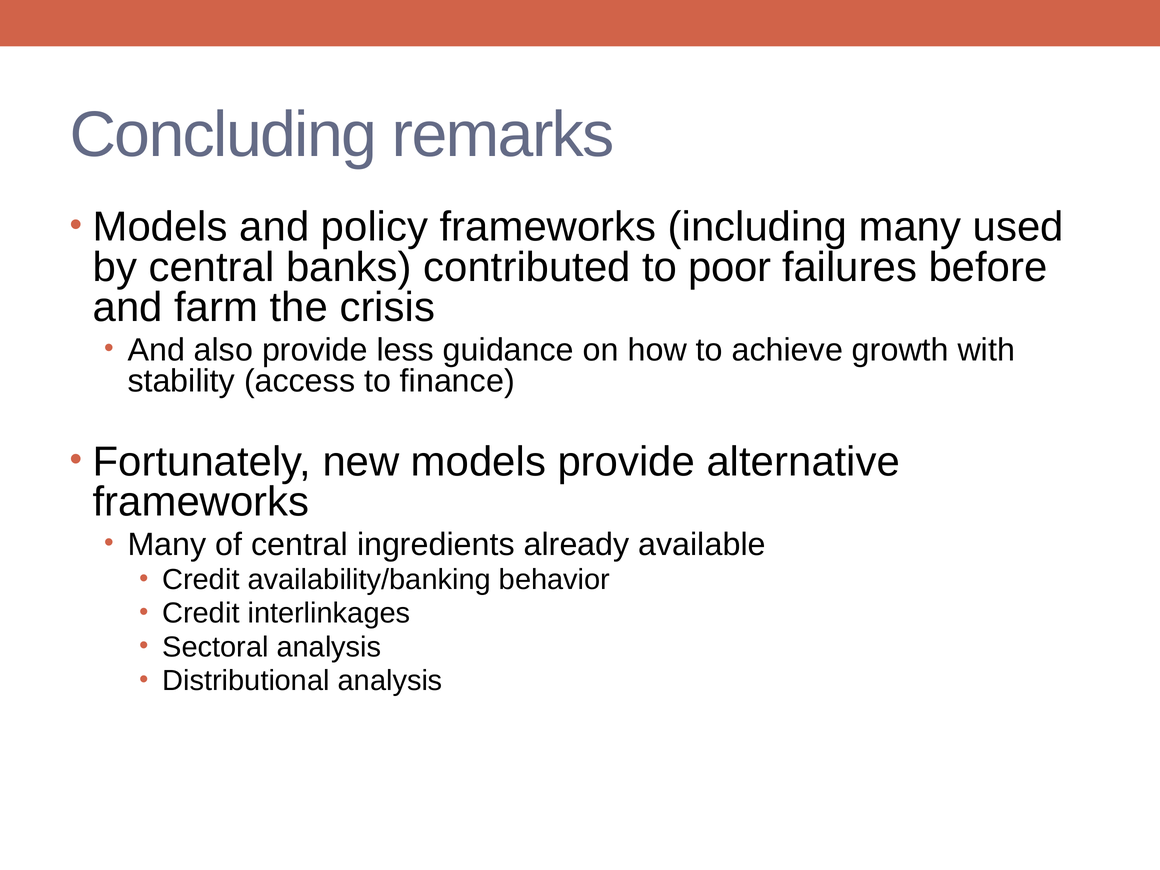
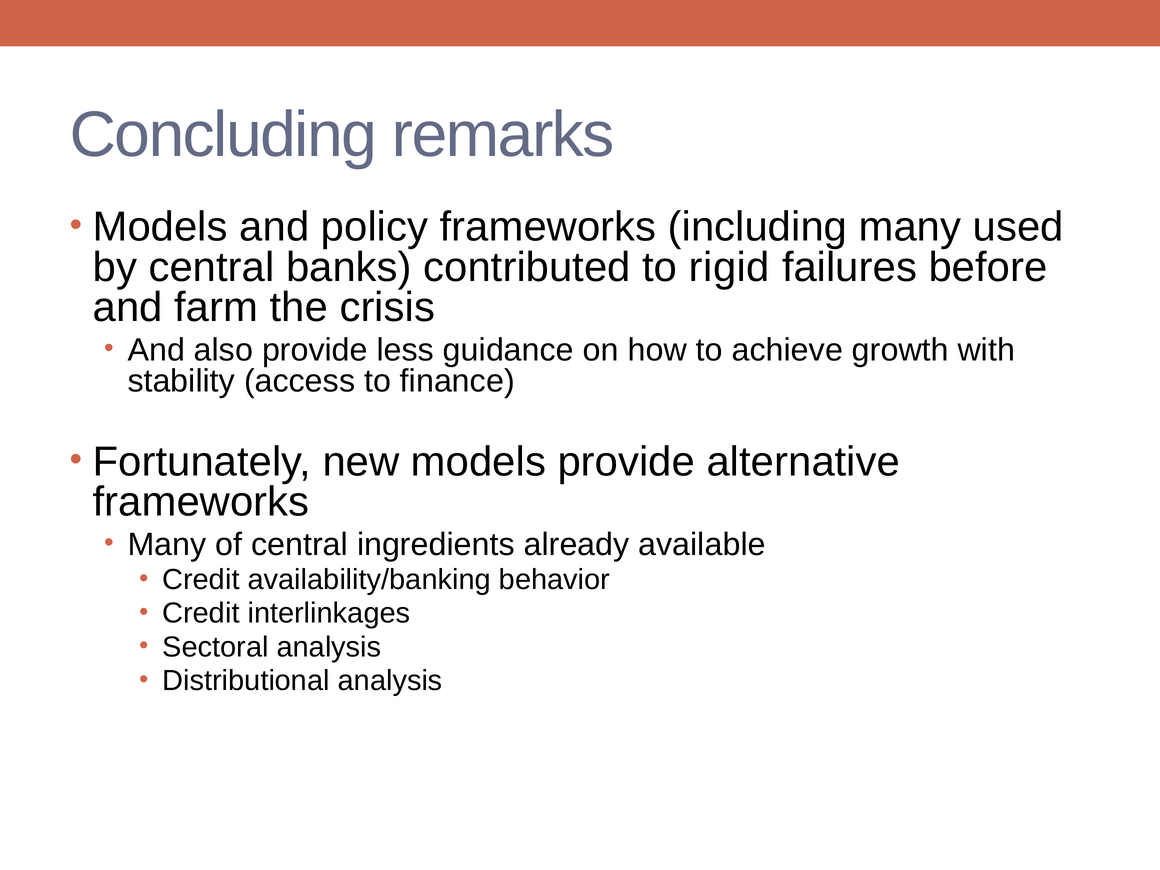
poor: poor -> rigid
